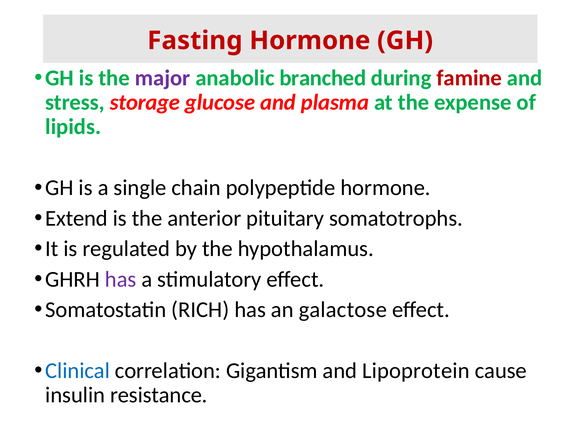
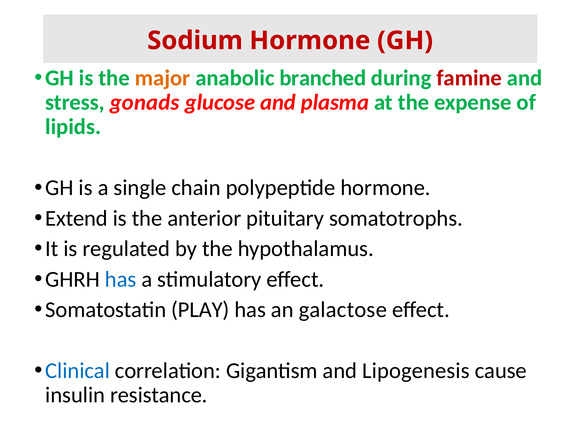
Fasting: Fasting -> Sodium
major colour: purple -> orange
storage: storage -> gonads
has at (121, 279) colour: purple -> blue
RICH: RICH -> PLAY
Lipoprotein: Lipoprotein -> Lipogenesis
